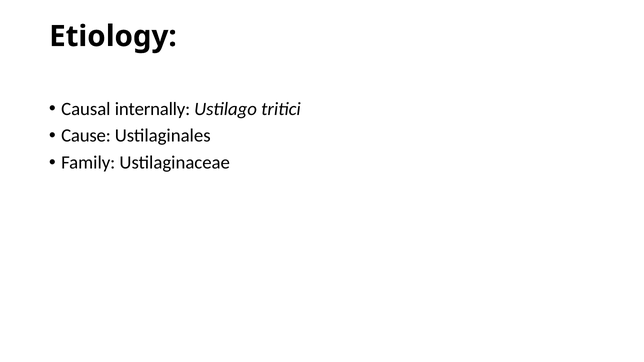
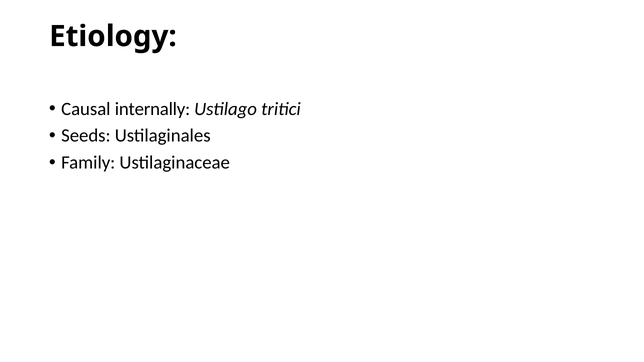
Cause: Cause -> Seeds
